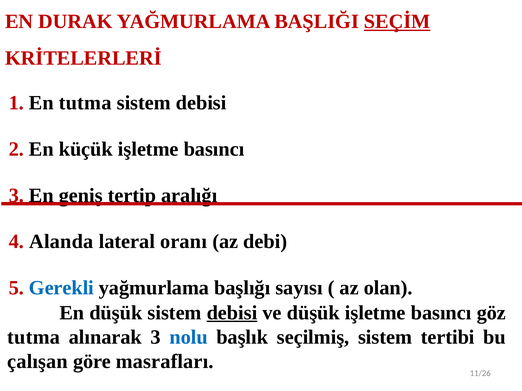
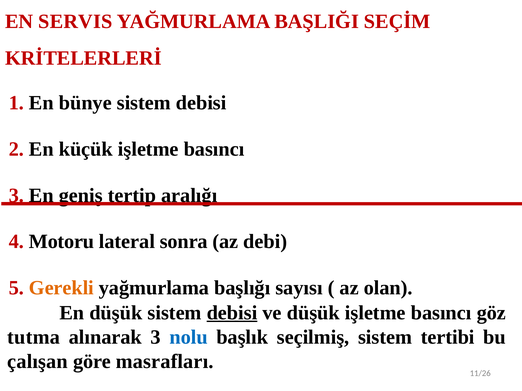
DURAK: DURAK -> SERVIS
SEÇİM underline: present -> none
En tutma: tutma -> bünye
Alanda: Alanda -> Motoru
oranı: oranı -> sonra
Gerekli colour: blue -> orange
